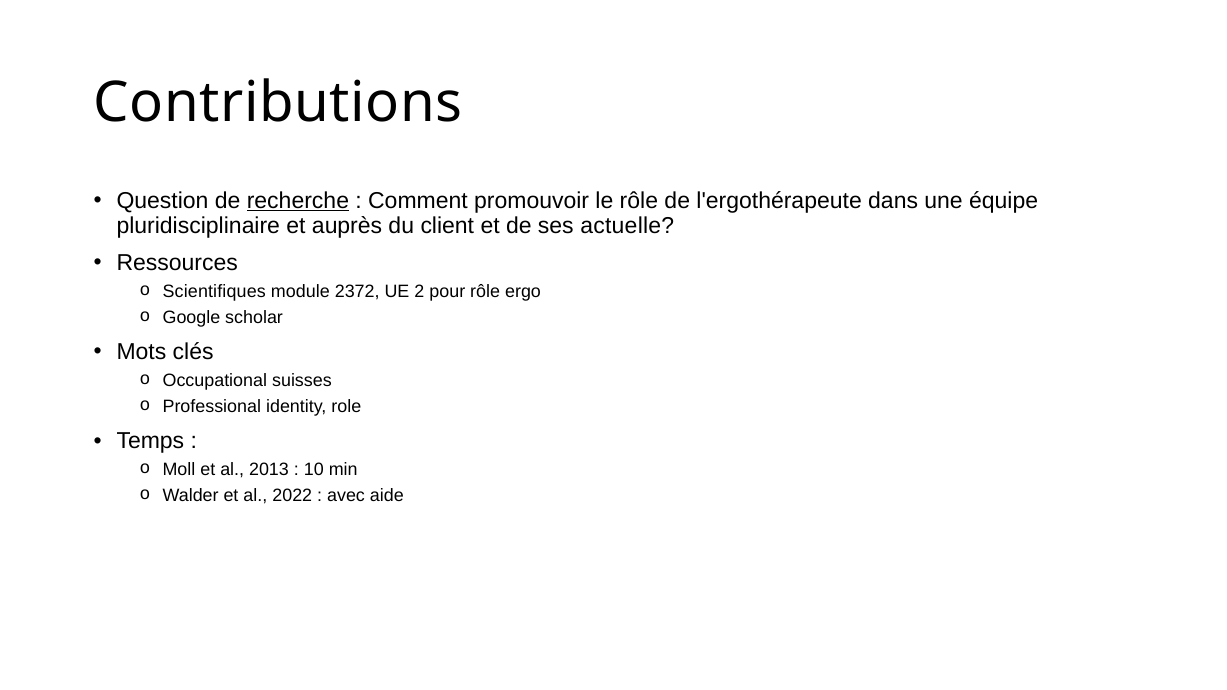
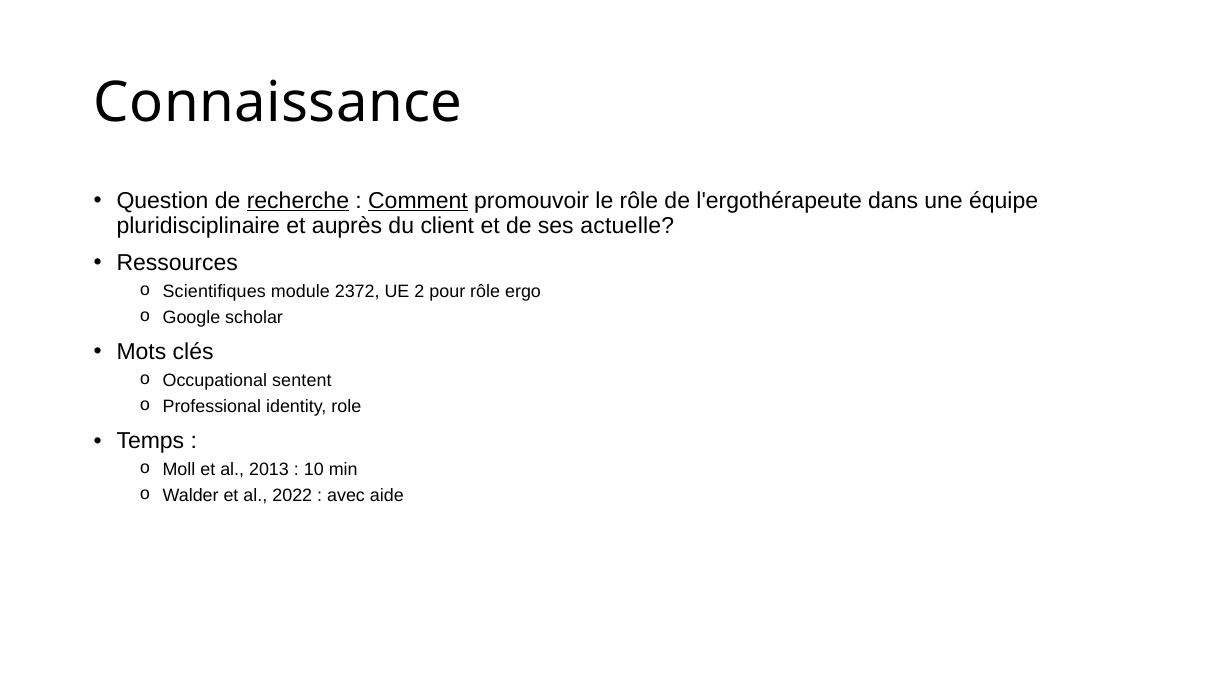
Contributions: Contributions -> Connaissance
Comment underline: none -> present
suisses: suisses -> sentent
